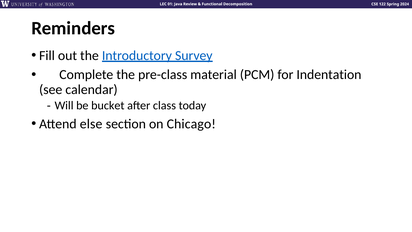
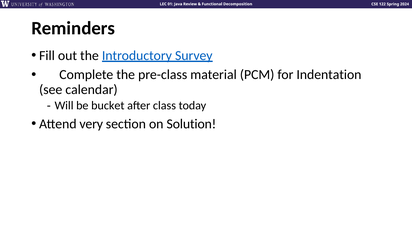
else: else -> very
Chicago: Chicago -> Solution
